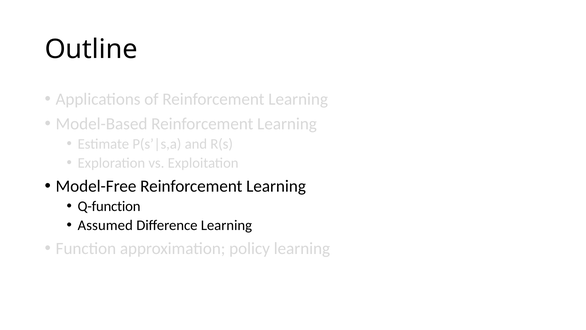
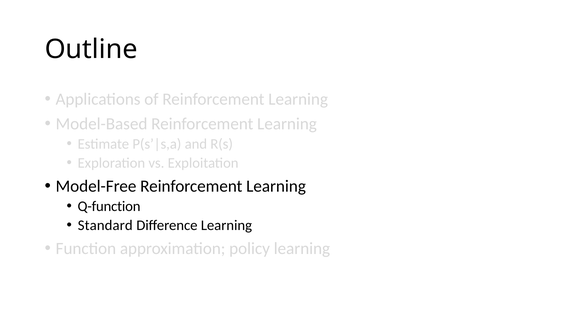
Assumed: Assumed -> Standard
